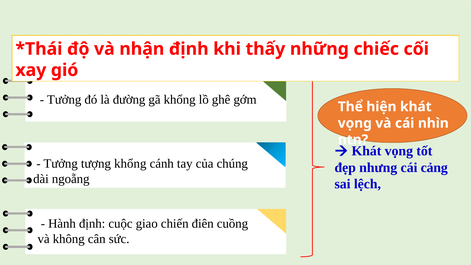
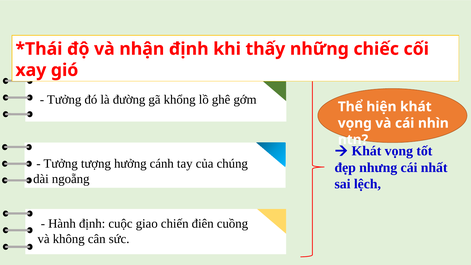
tượng khổng: khổng -> hưởng
cảng: cảng -> nhất
